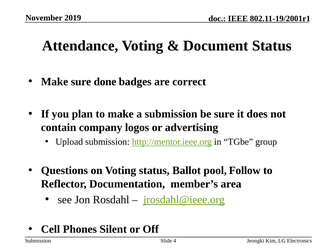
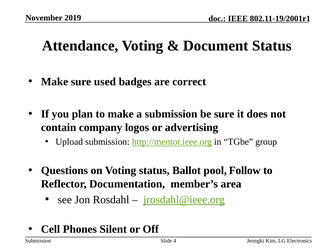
done: done -> used
